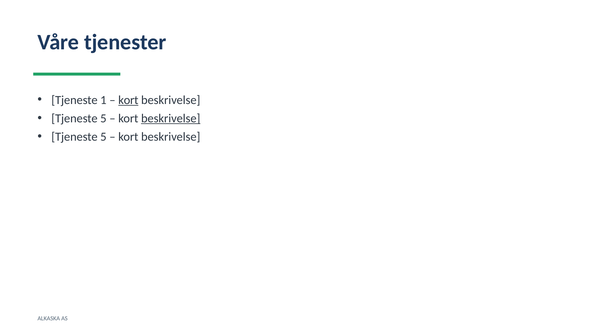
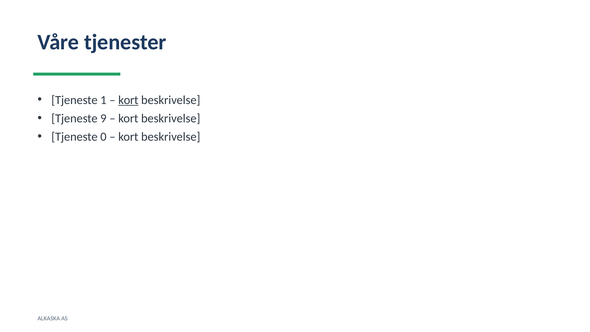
5 at (103, 118): 5 -> 9
beskrivelse at (171, 118) underline: present -> none
5 at (103, 137): 5 -> 0
